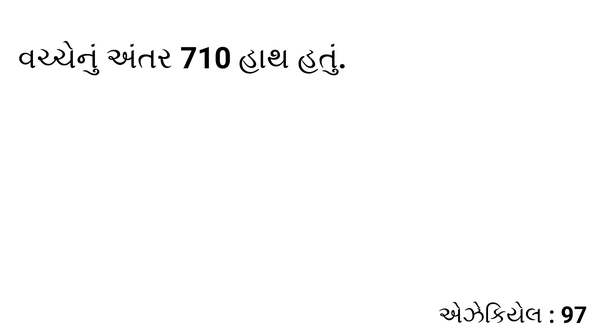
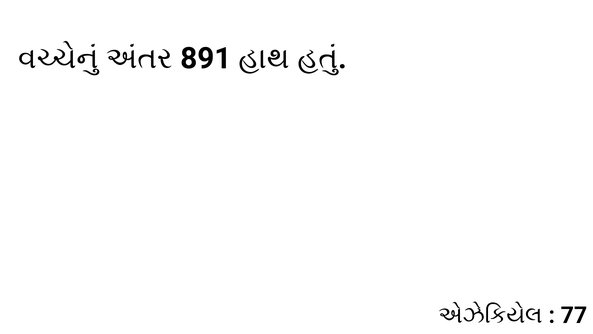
710: 710 -> 891
97: 97 -> 77
